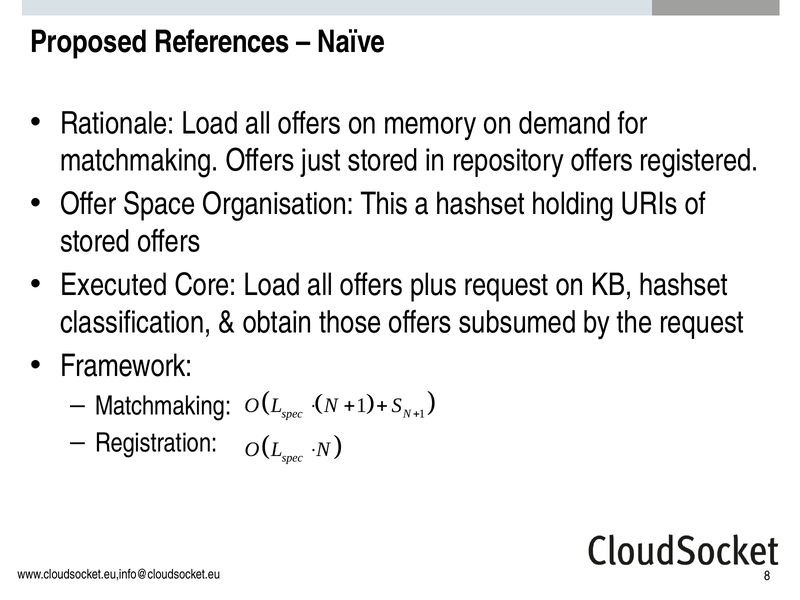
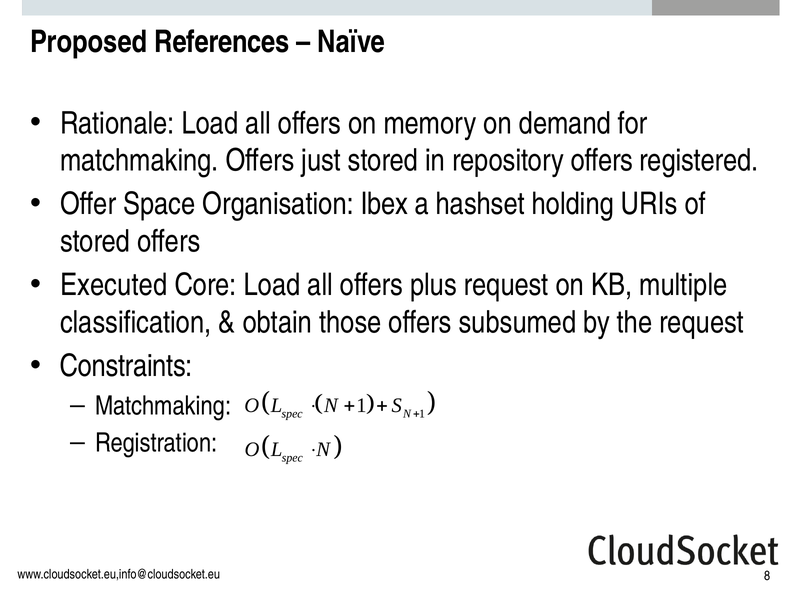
This: This -> Ibex
KB hashset: hashset -> multiple
Framework: Framework -> Constraints
